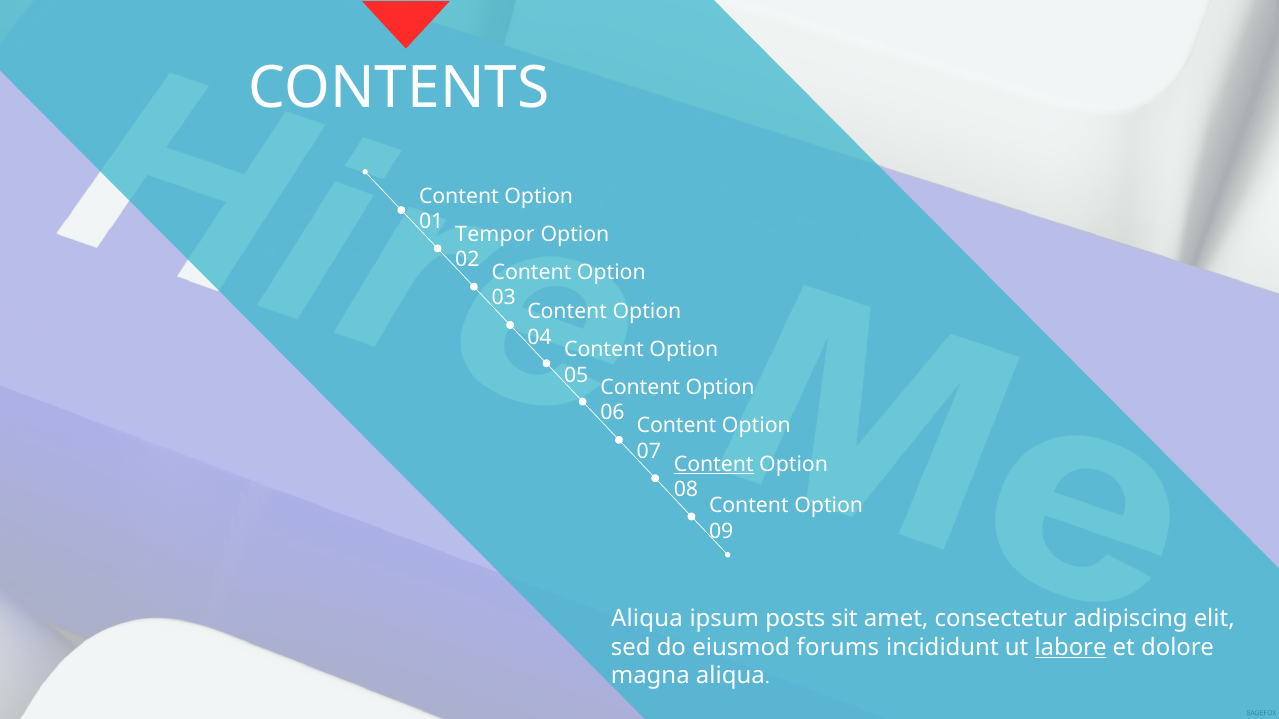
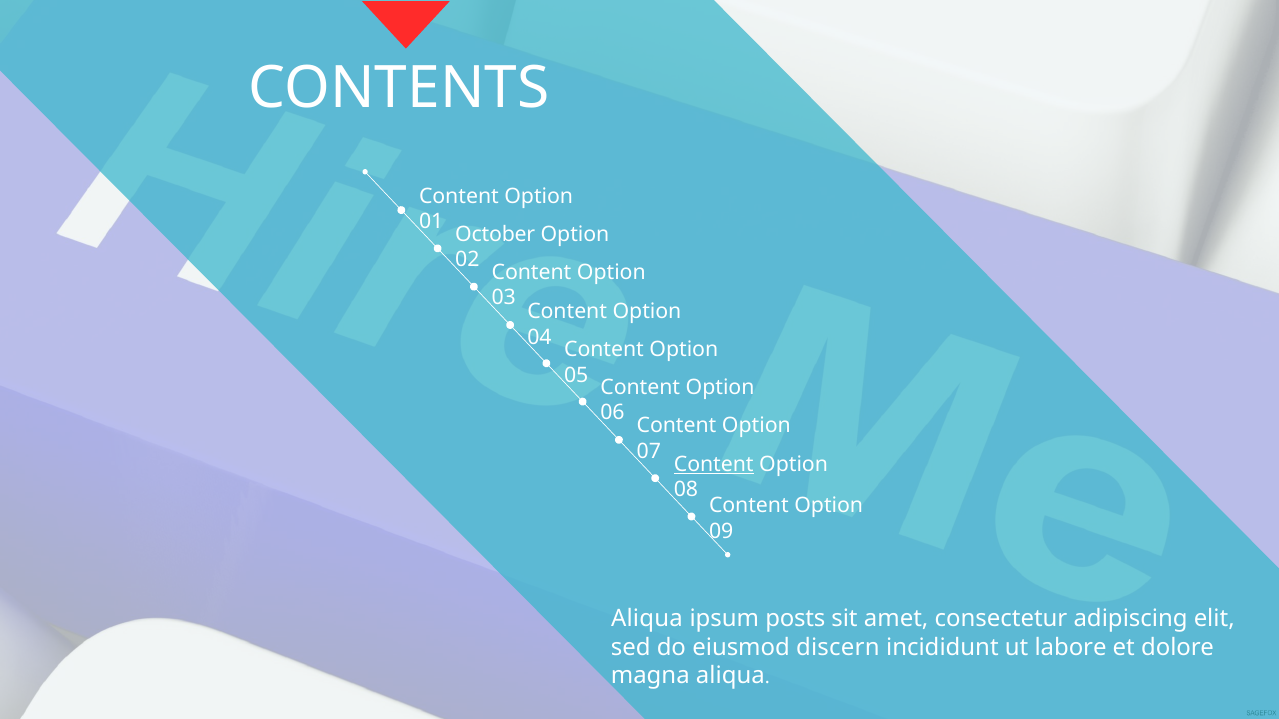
Tempor: Tempor -> October
forums: forums -> discern
labore underline: present -> none
